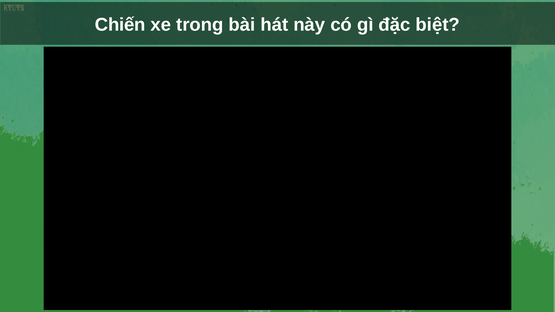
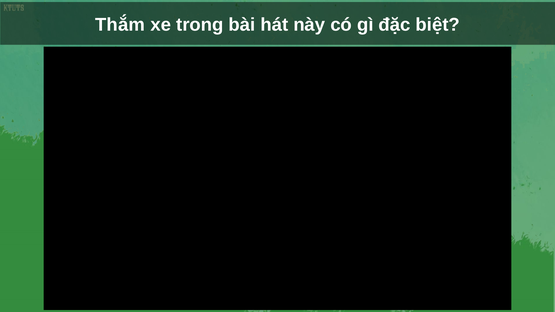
Chiến: Chiến -> Thắm
